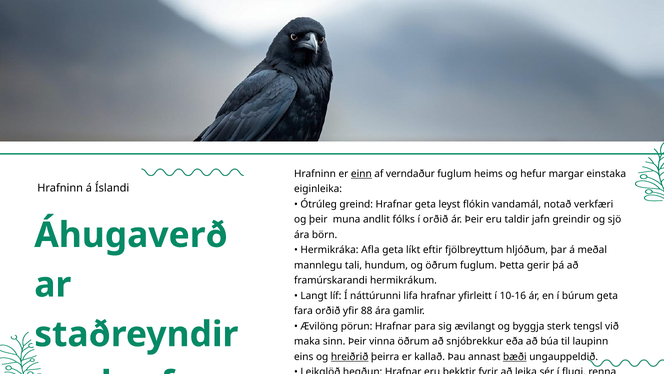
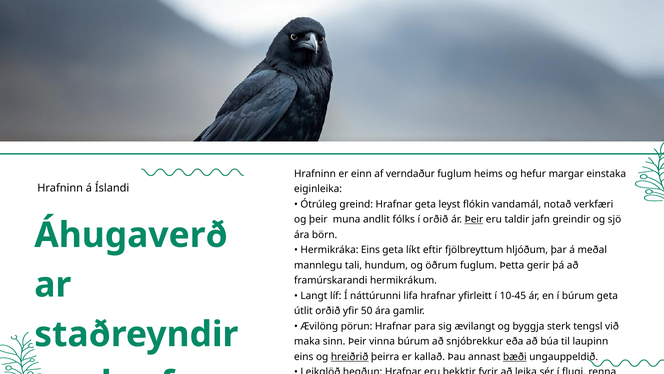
einn underline: present -> none
Þeir at (474, 219) underline: none -> present
Hermikráka Afla: Afla -> Eins
10-16: 10-16 -> 10-45
fara: fara -> útlit
88: 88 -> 50
vinna öðrum: öðrum -> búrum
